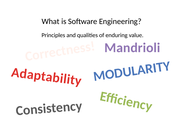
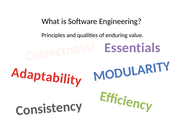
Mandrioli: Mandrioli -> Essentials
